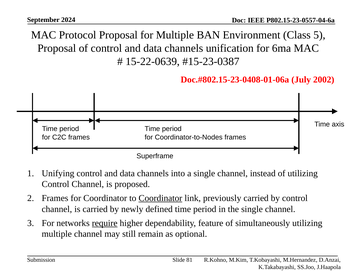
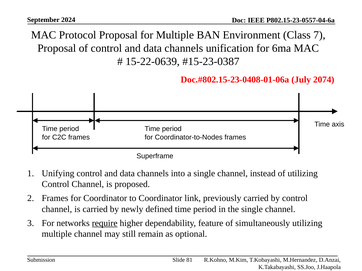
5: 5 -> 7
2002: 2002 -> 2074
Coordinator at (160, 199) underline: present -> none
